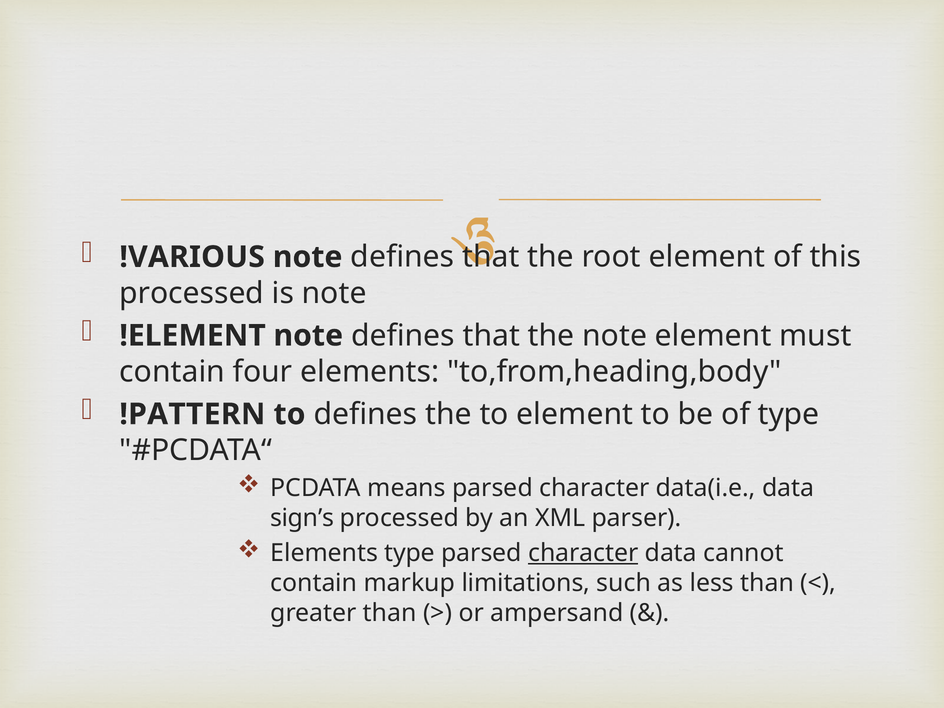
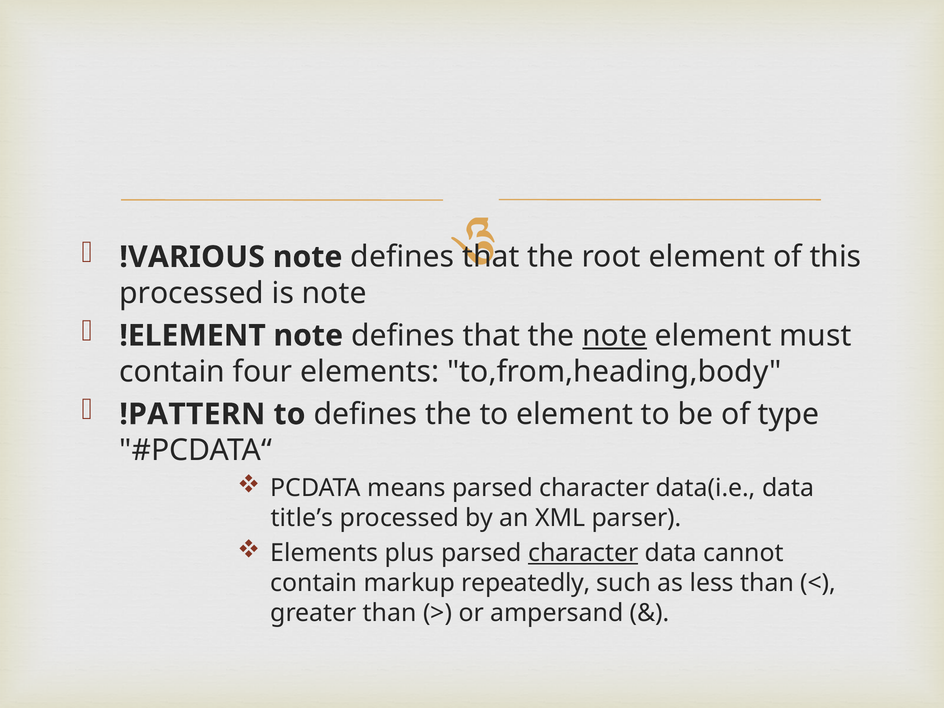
note at (615, 336) underline: none -> present
sign’s: sign’s -> title’s
Elements type: type -> plus
limitations: limitations -> repeatedly
